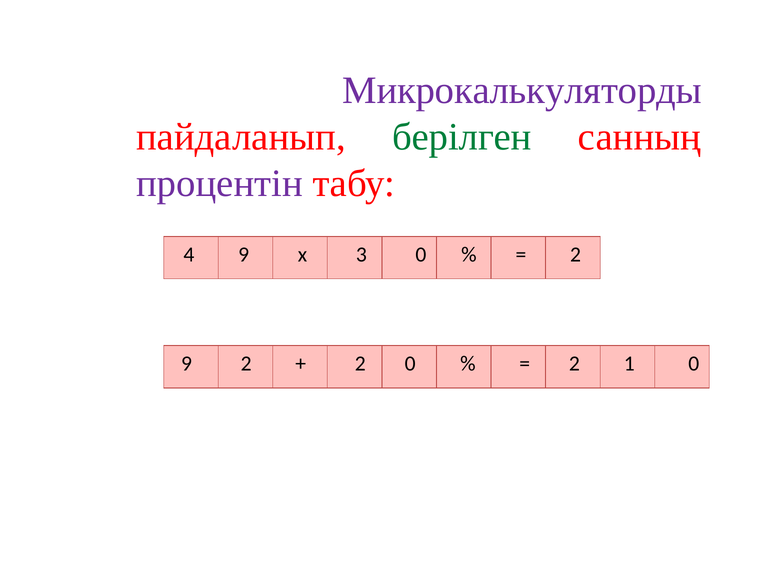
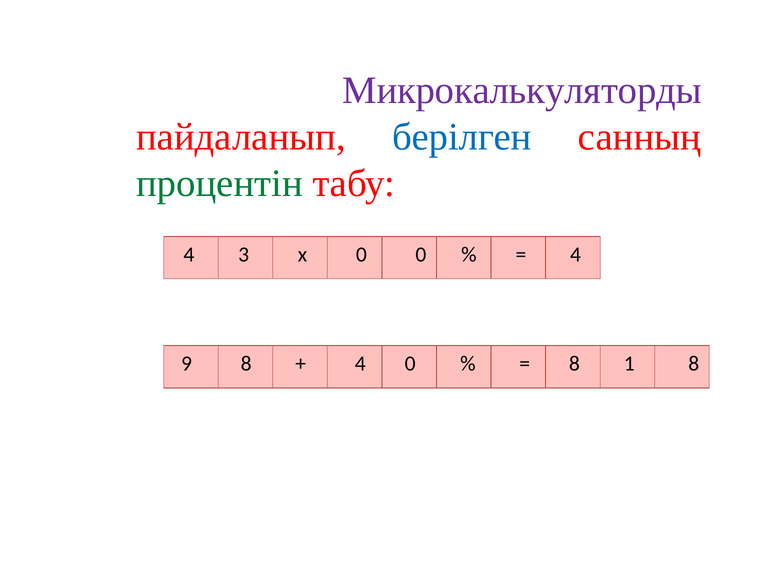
берілген colour: green -> blue
процентін colour: purple -> green
4 9: 9 -> 3
х 3: 3 -> 0
2 at (575, 255): 2 -> 4
9 2: 2 -> 8
2 at (360, 364): 2 -> 4
2 at (574, 364): 2 -> 8
1 0: 0 -> 8
